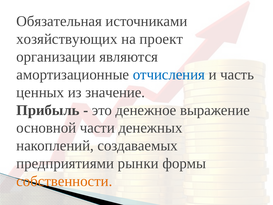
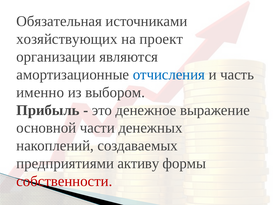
ценных: ценных -> именно
значение: значение -> выбором
рынки: рынки -> активу
собственности colour: orange -> red
